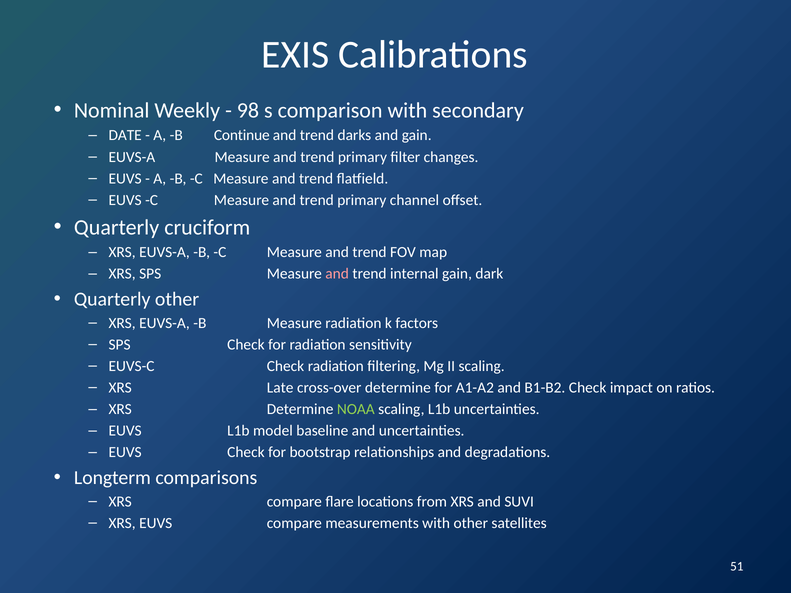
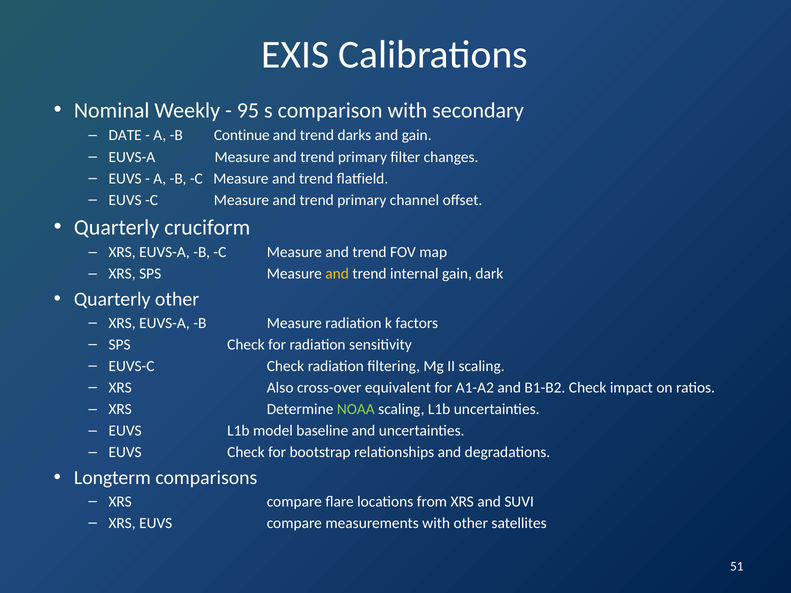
98: 98 -> 95
and at (337, 274) colour: pink -> yellow
Late: Late -> Also
cross-over determine: determine -> equivalent
